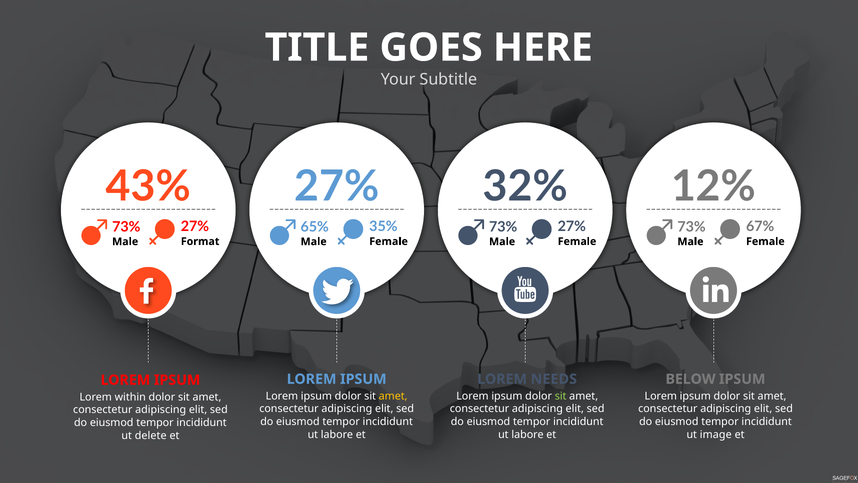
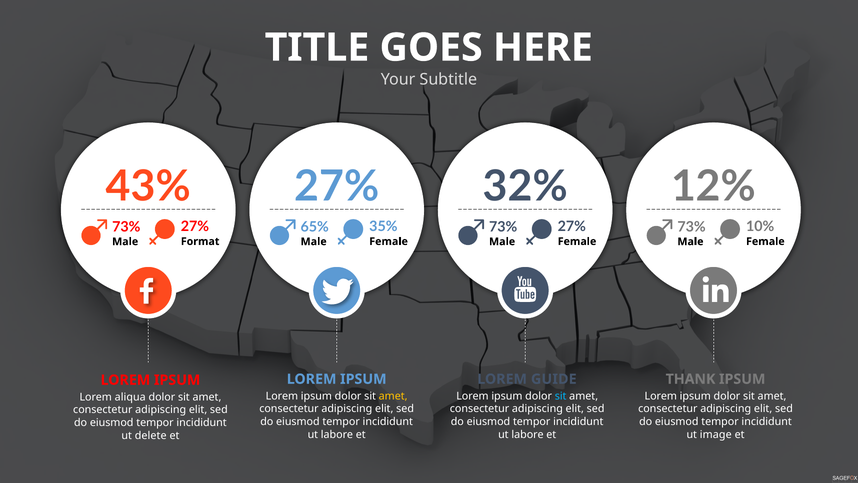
67%: 67% -> 10%
NEEDS: NEEDS -> GUIDE
BELOW: BELOW -> THANK
sit at (561, 396) colour: light green -> light blue
within: within -> aliqua
